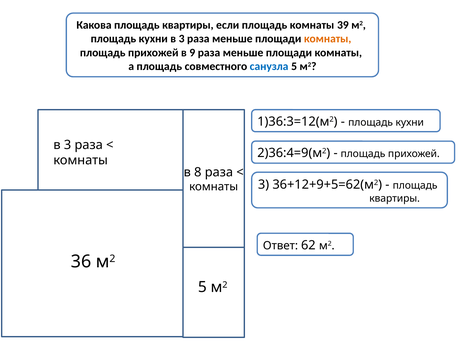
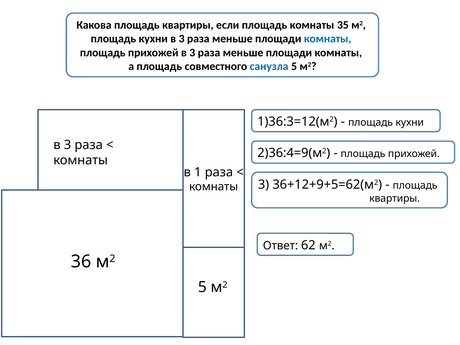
39: 39 -> 35
комнаты at (328, 39) colour: orange -> blue
прихожей в 9: 9 -> 3
8: 8 -> 1
